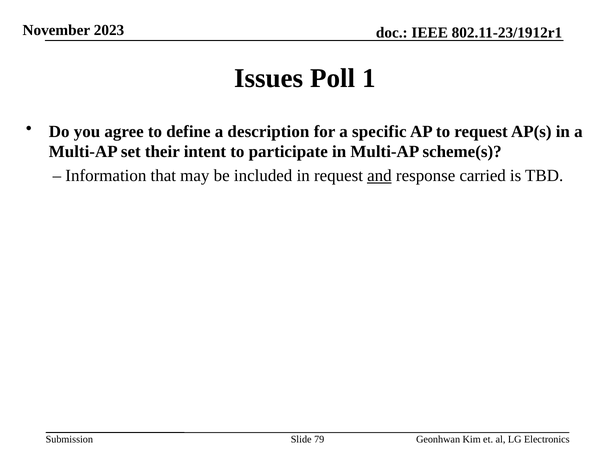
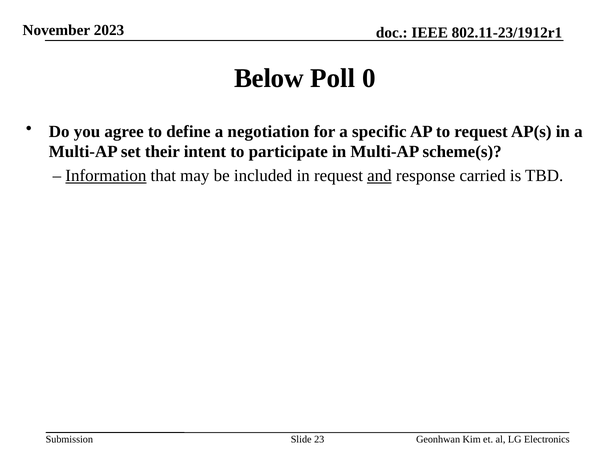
Issues: Issues -> Below
1: 1 -> 0
description: description -> negotiation
Information underline: none -> present
79: 79 -> 23
